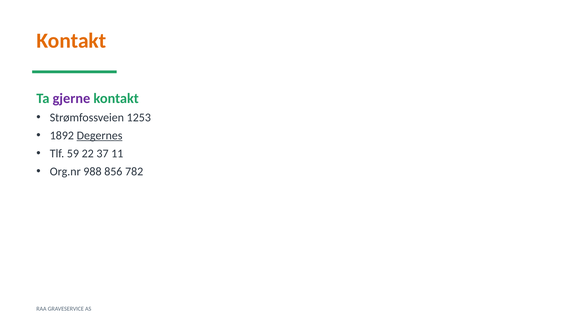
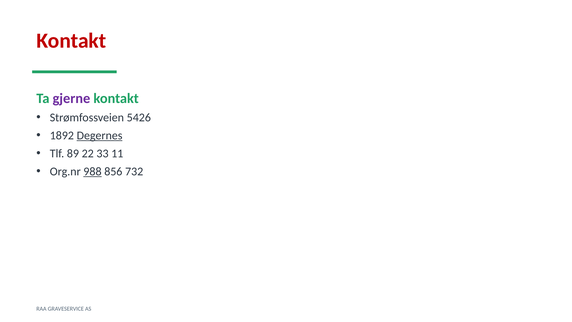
Kontakt at (71, 41) colour: orange -> red
1253: 1253 -> 5426
59: 59 -> 89
37: 37 -> 33
988 underline: none -> present
782: 782 -> 732
